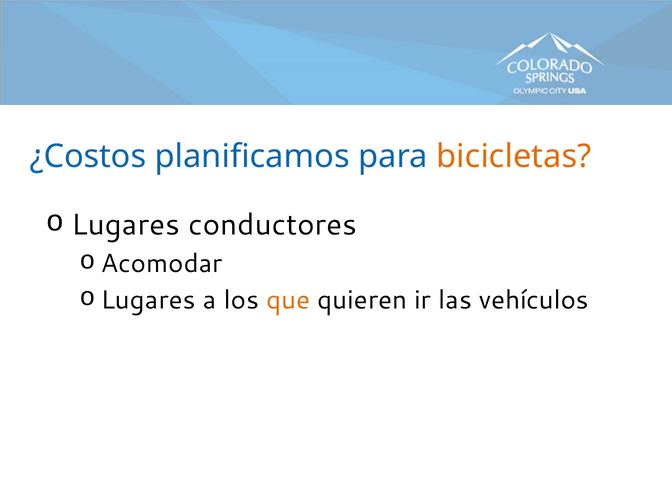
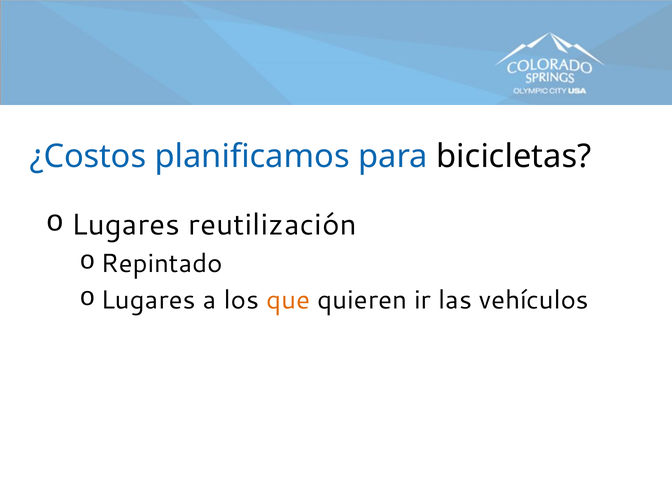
bicicletas colour: orange -> black
conductores: conductores -> reutilización
Acomodar: Acomodar -> Repintado
